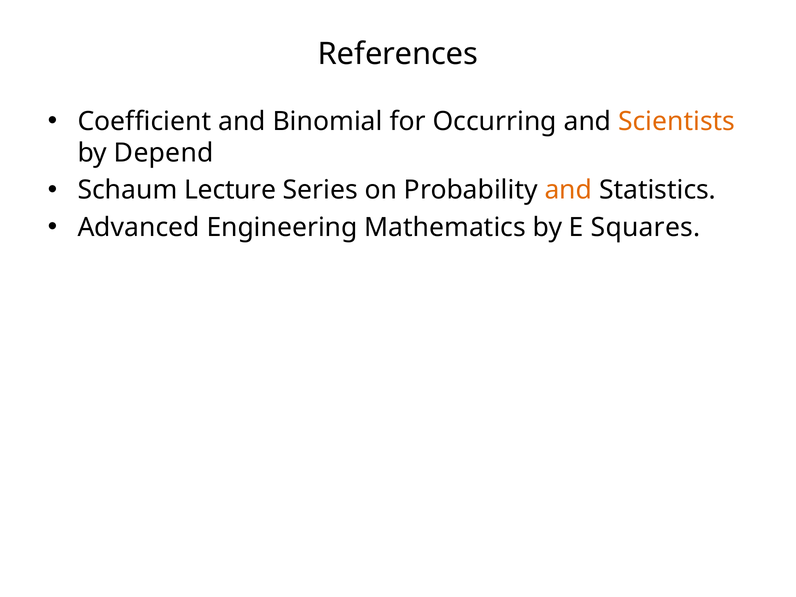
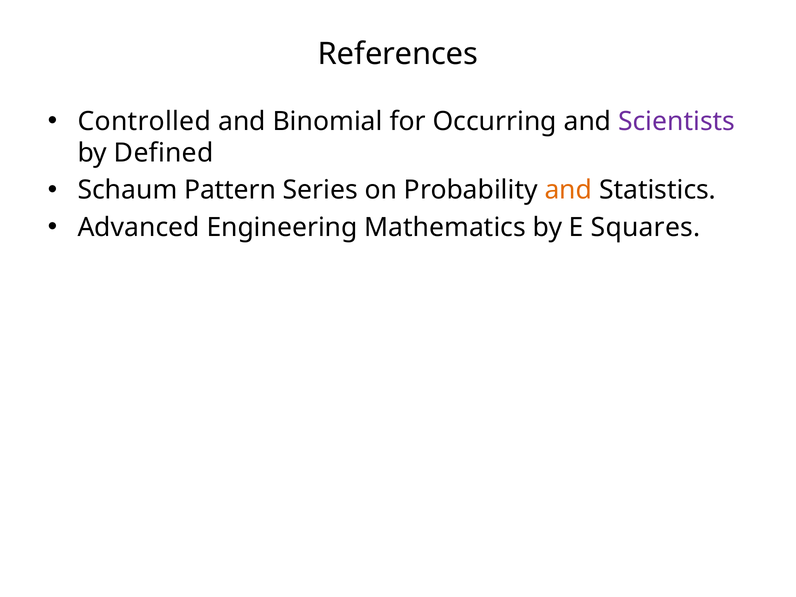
Coefficient: Coefficient -> Controlled
Scientists colour: orange -> purple
Depend: Depend -> Defined
Lecture: Lecture -> Pattern
